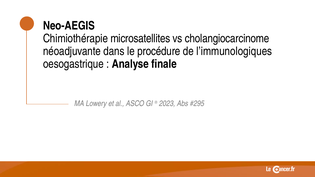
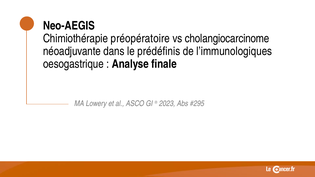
microsatellites: microsatellites -> préopératoire
procédure: procédure -> prédéfinis
